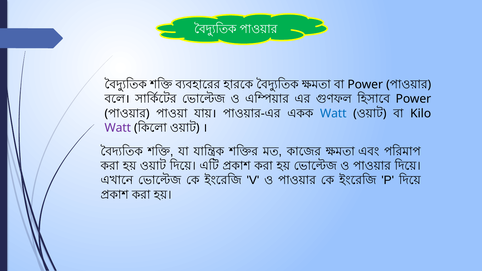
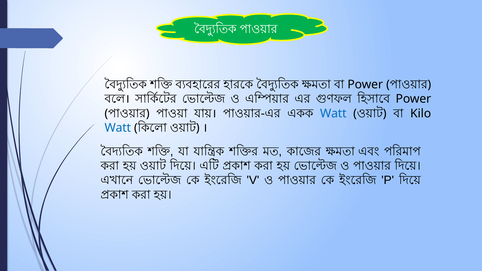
Watt at (118, 128) colour: purple -> blue
